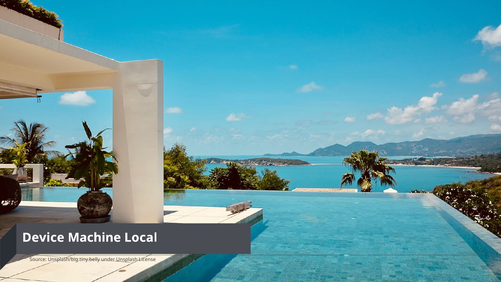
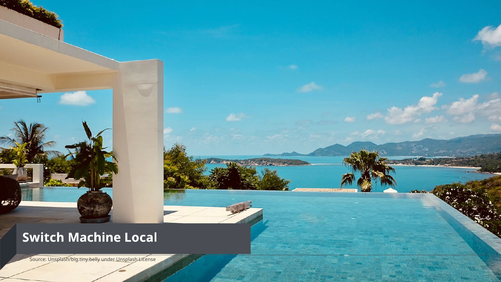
Device: Device -> Switch
